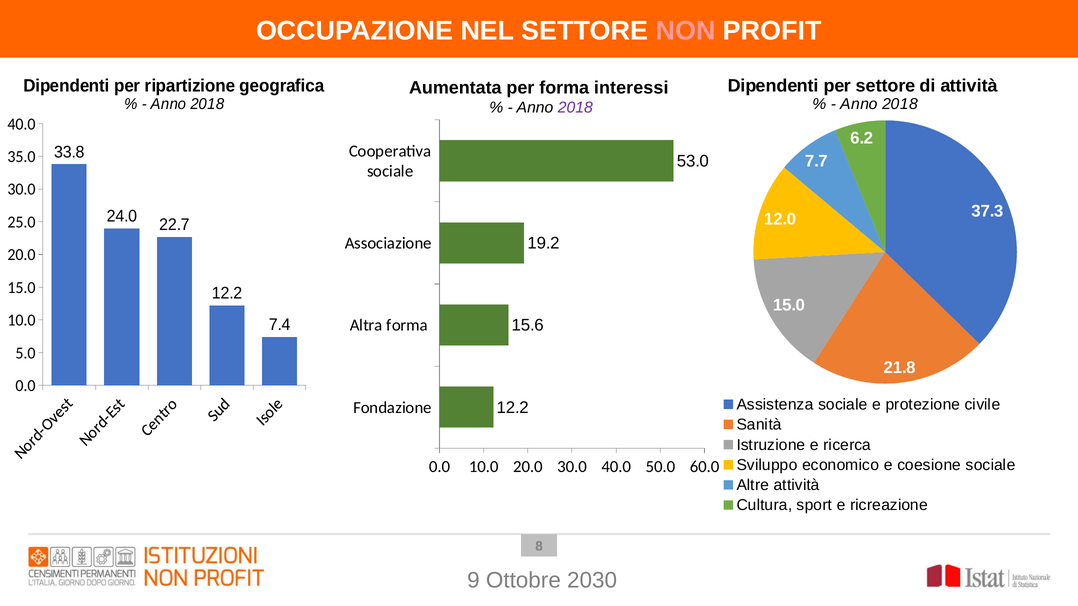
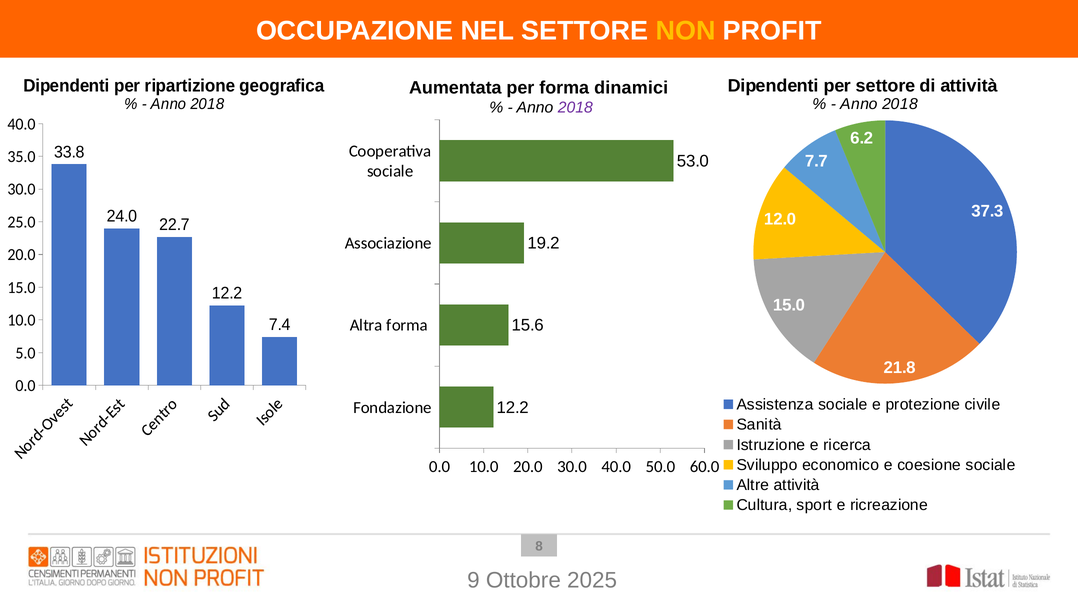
NON colour: pink -> yellow
interessi: interessi -> dinamici
2030: 2030 -> 2025
